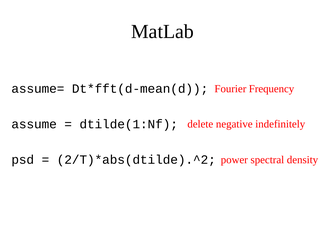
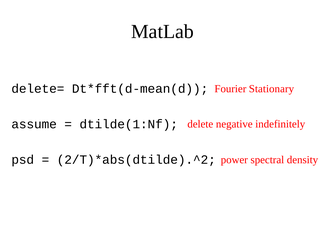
Frequency: Frequency -> Stationary
assume=: assume= -> delete=
